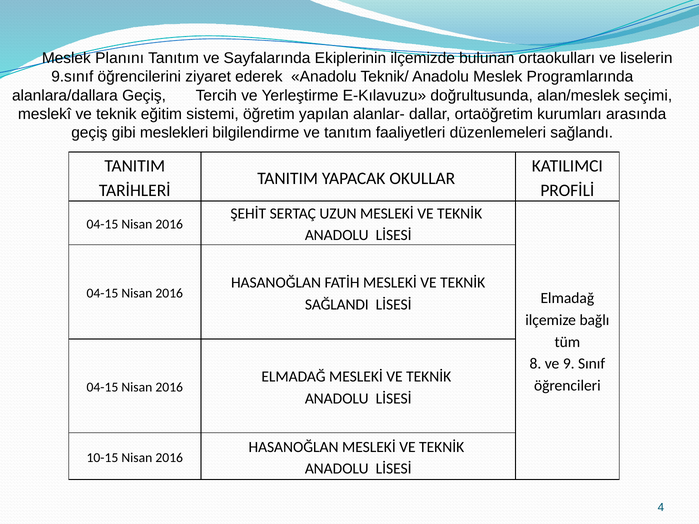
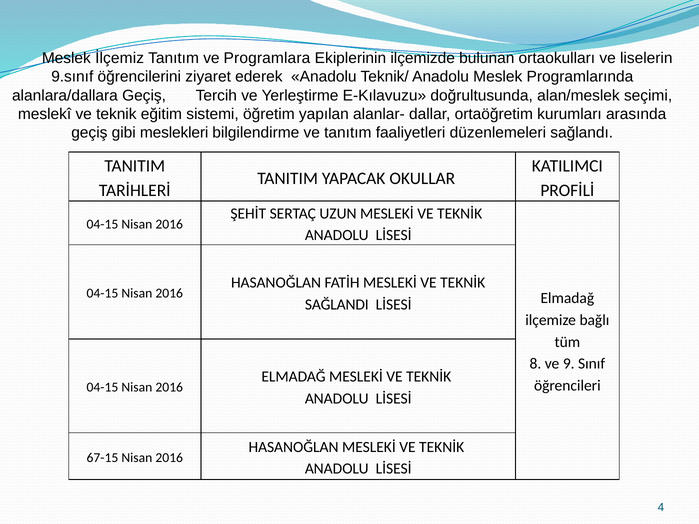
Planını: Planını -> İlçemiz
Sayfalarında: Sayfalarında -> Programlara
10-15: 10-15 -> 67-15
